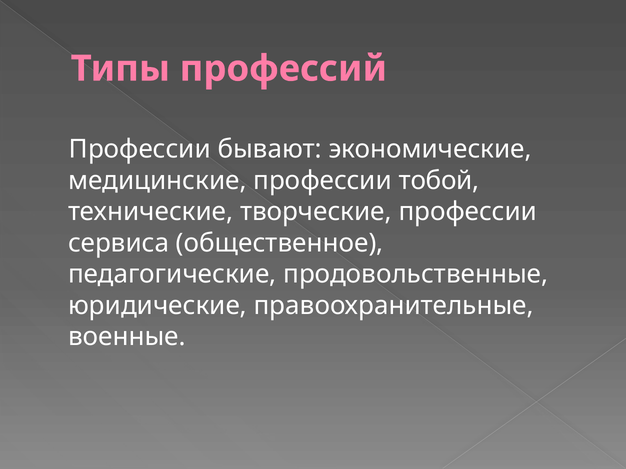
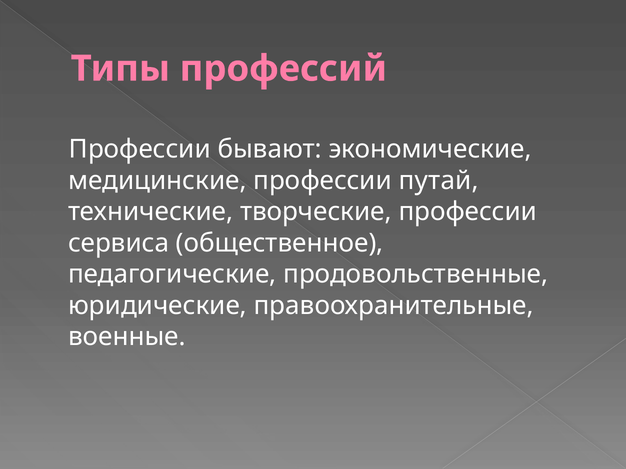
тобой: тобой -> путай
